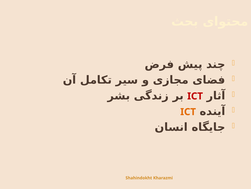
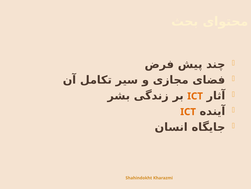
ICT at (195, 96) colour: red -> orange
